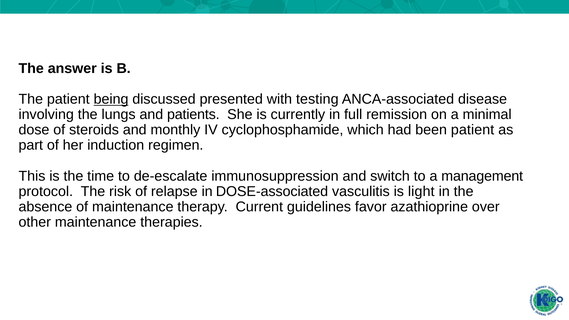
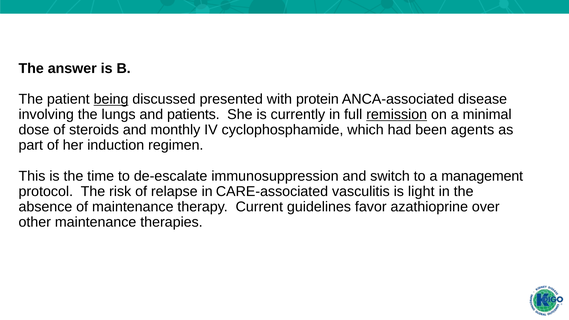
testing: testing -> protein
remission underline: none -> present
been patient: patient -> agents
DOSE-associated: DOSE-associated -> CARE-associated
